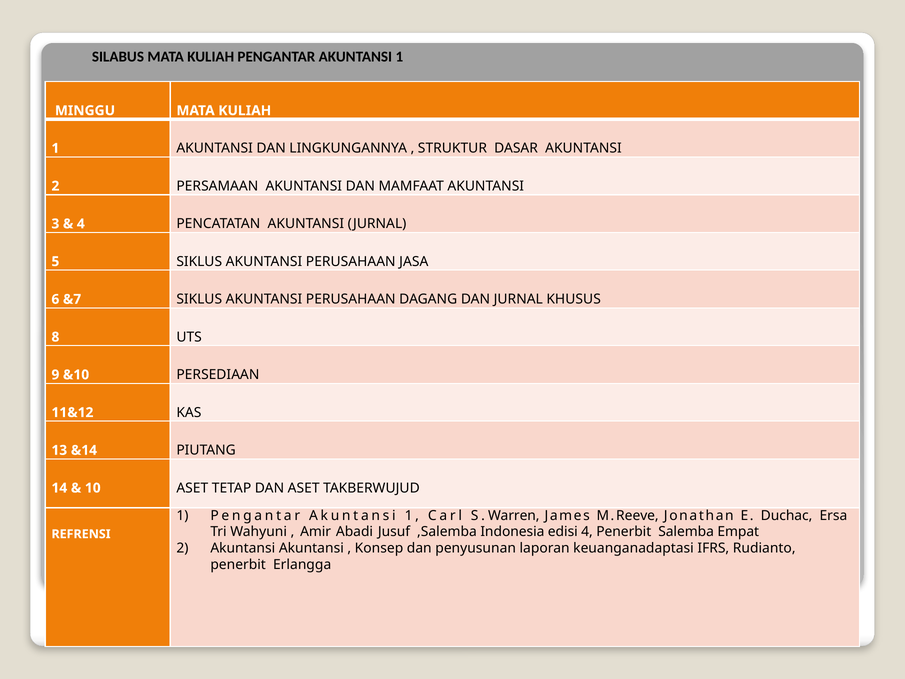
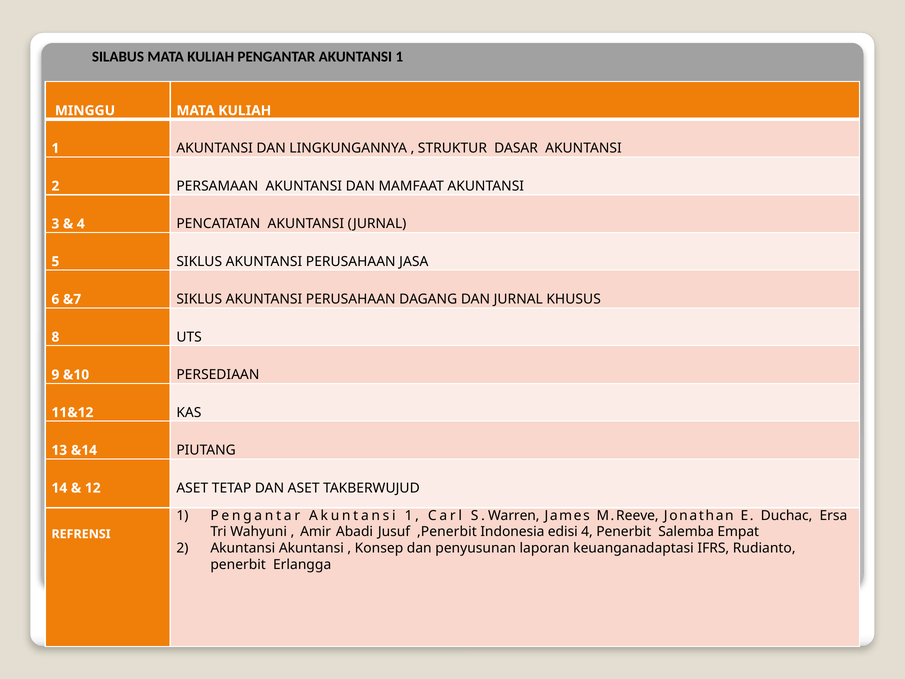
10: 10 -> 12
,Salemba: ,Salemba -> ,Penerbit
